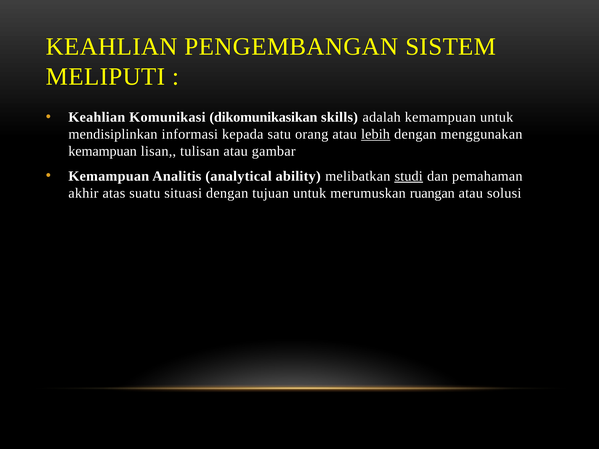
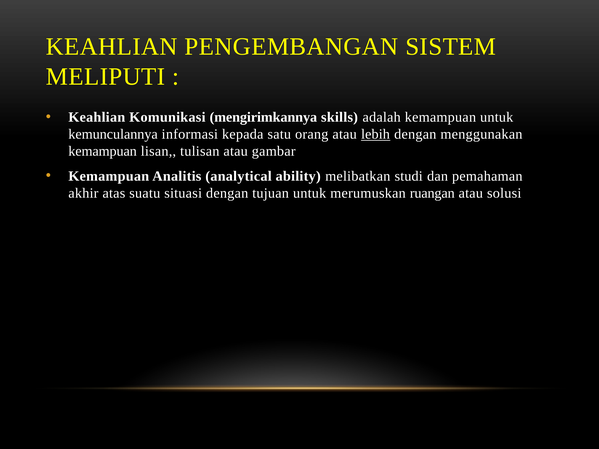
dikomunikasikan: dikomunikasikan -> mengirimkannya
mendisiplinkan: mendisiplinkan -> kemunculannya
studi underline: present -> none
